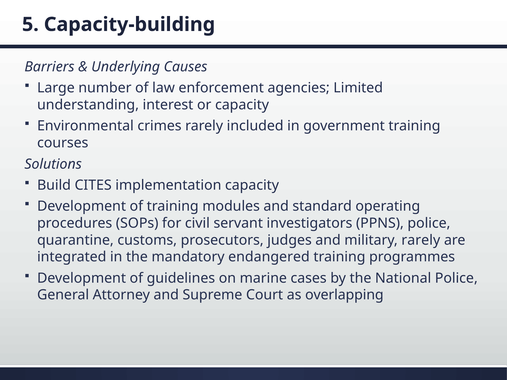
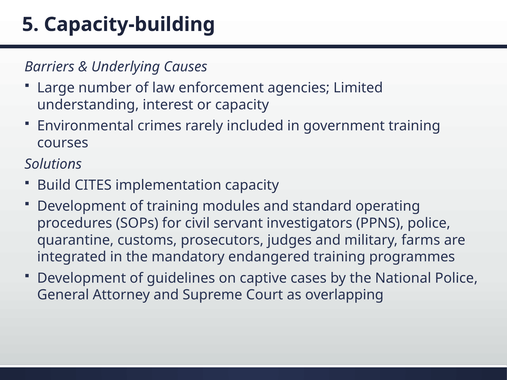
military rarely: rarely -> farms
marine: marine -> captive
